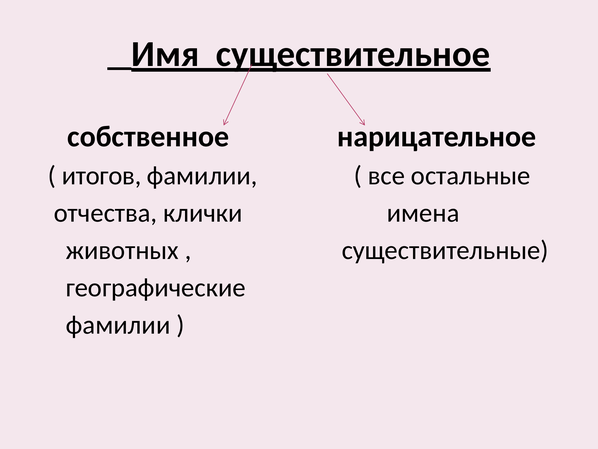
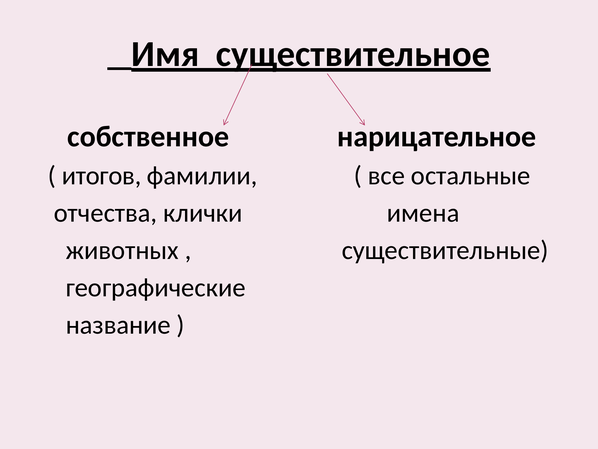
фамилии at (118, 325): фамилии -> название
